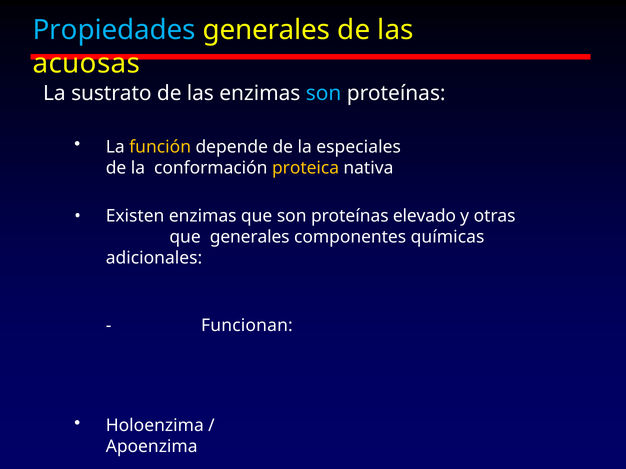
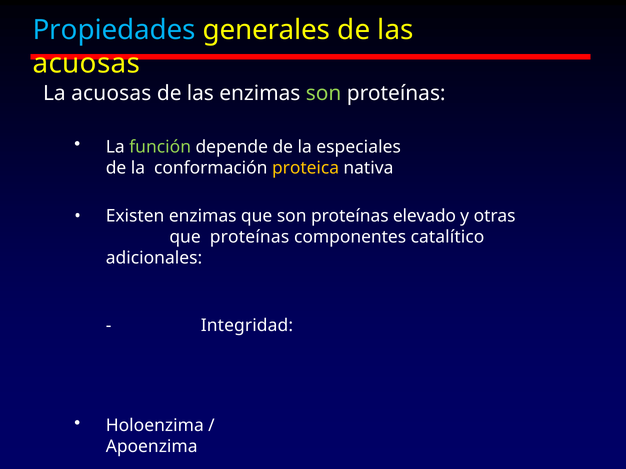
La sustrato: sustrato -> acuosas
son at (324, 94) colour: light blue -> light green
función colour: yellow -> light green
que generales: generales -> proteínas
químicas: químicas -> catalítico
Funcionan: Funcionan -> Integridad
